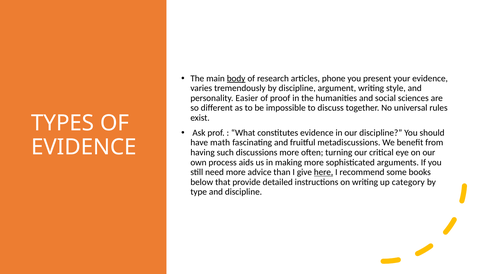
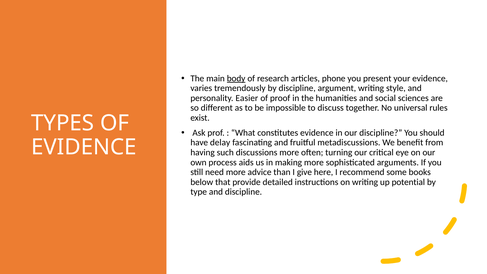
math: math -> delay
here underline: present -> none
category: category -> potential
